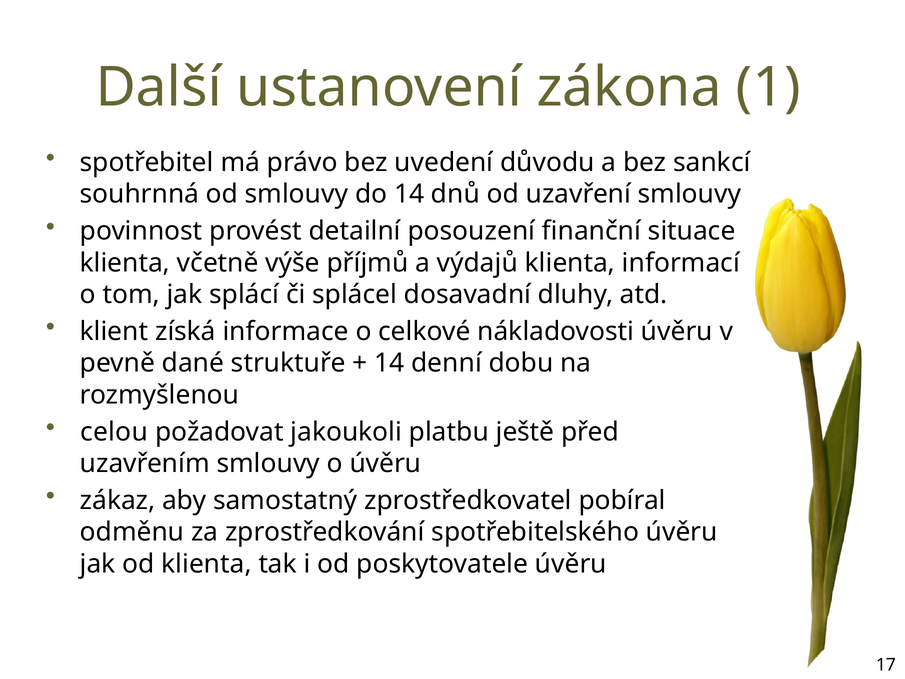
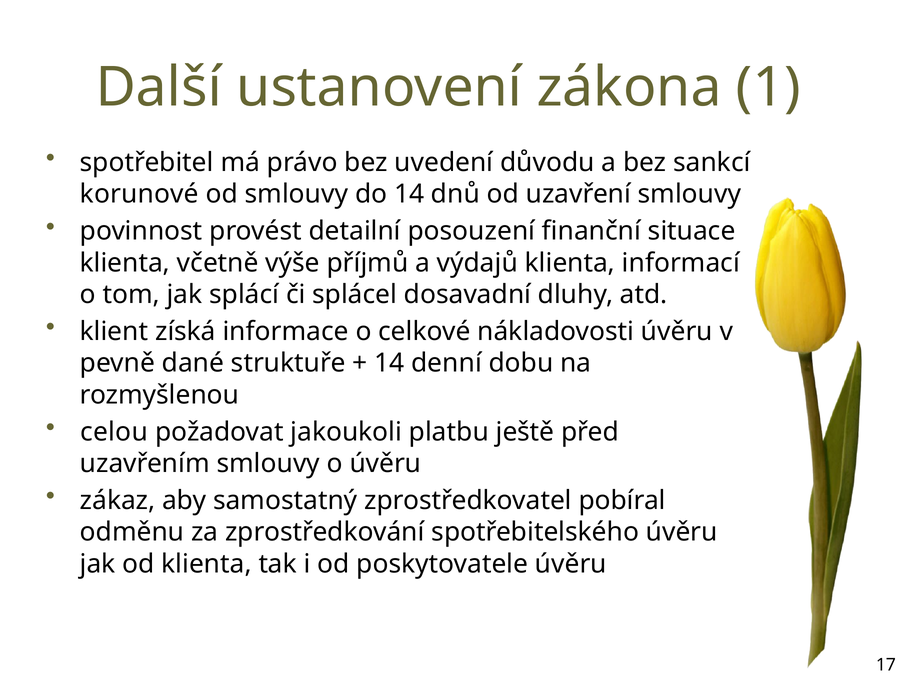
souhrnná: souhrnná -> korunové
